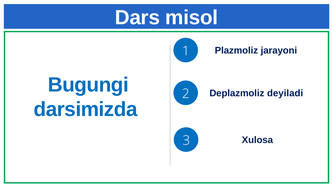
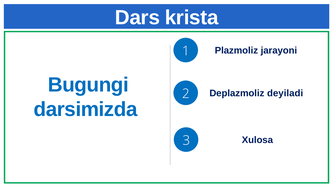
misol: misol -> krista
